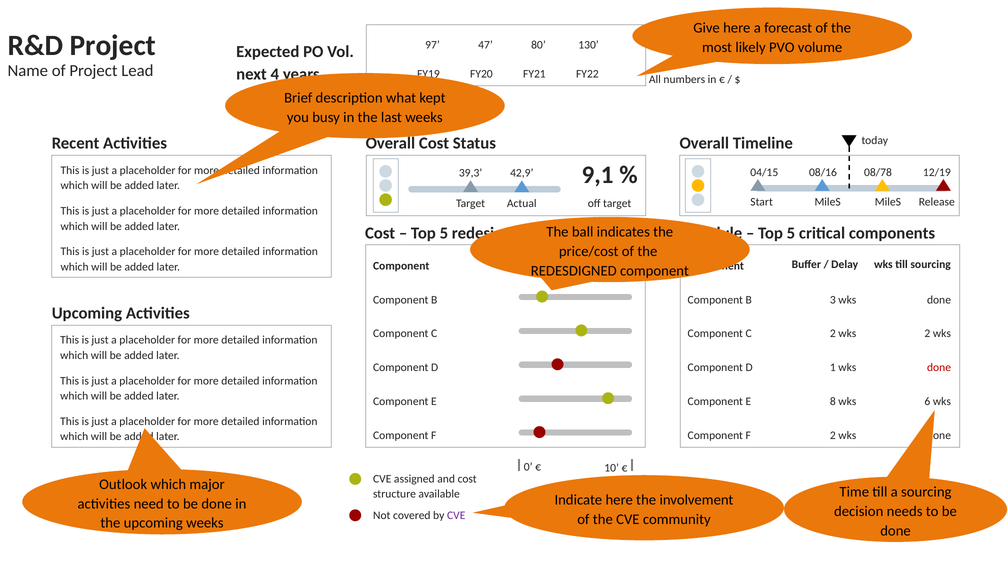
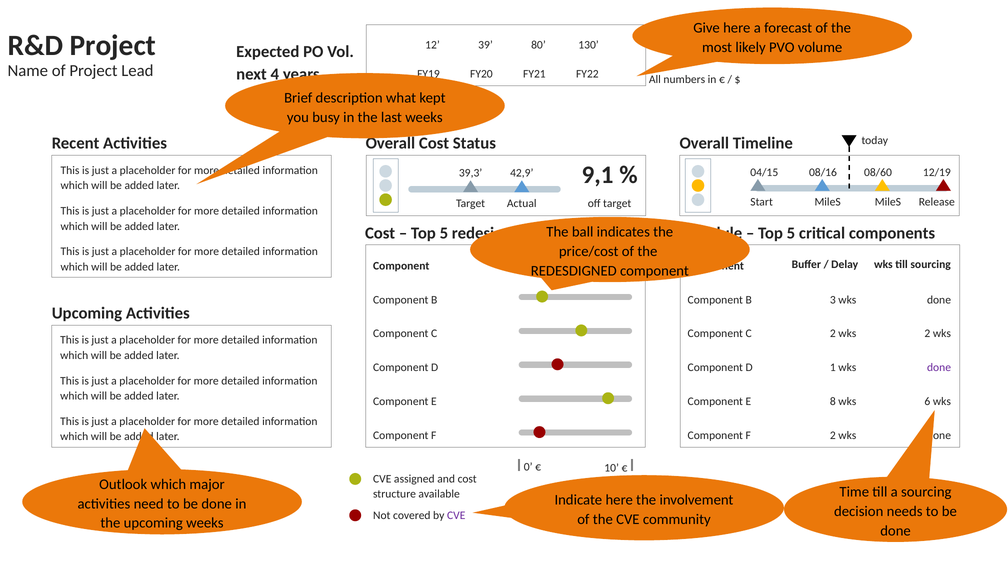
97: 97 -> 12
47: 47 -> 39
08/78: 08/78 -> 08/60
done at (939, 368) colour: red -> purple
